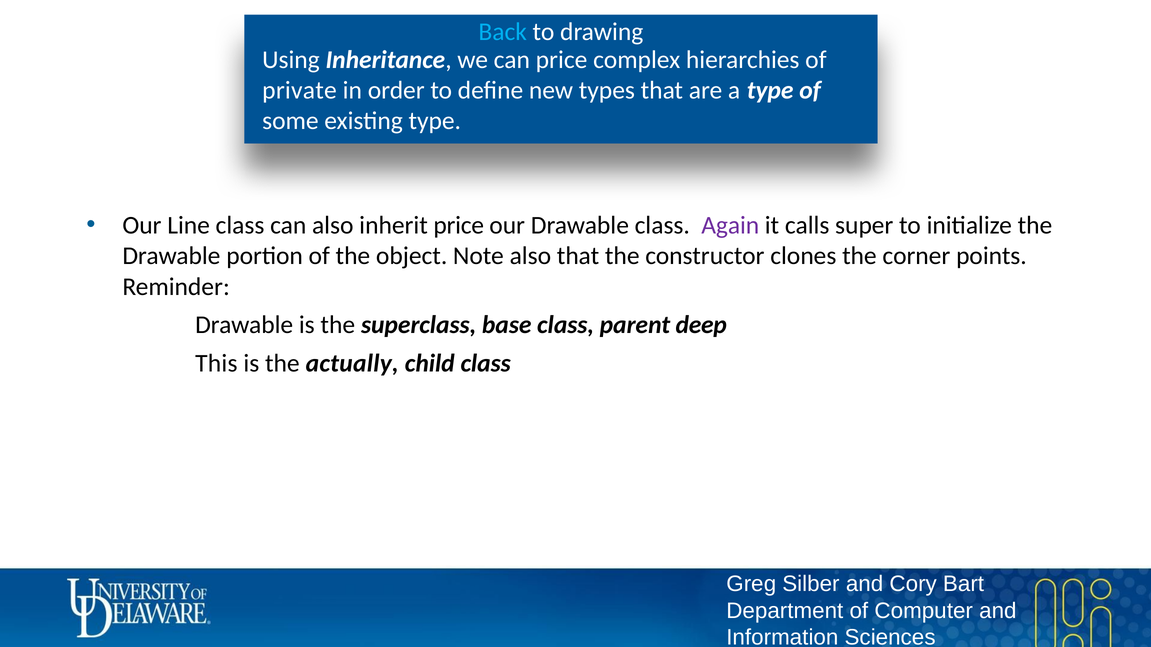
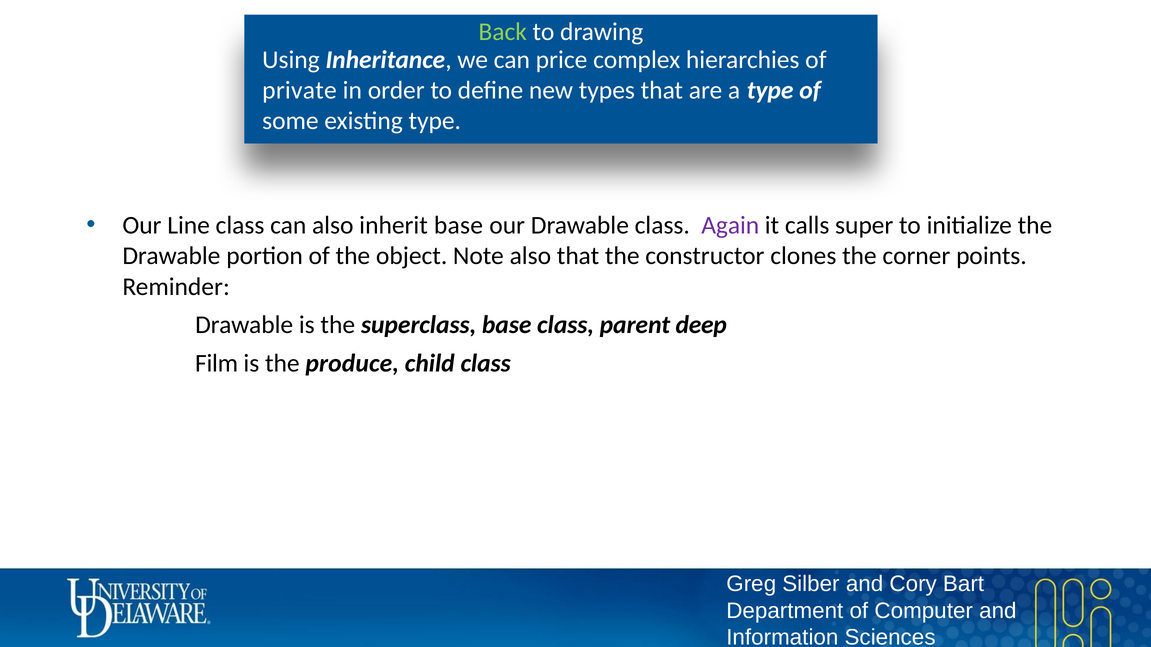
Back colour: light blue -> light green
inherit price: price -> base
This: This -> Film
actually: actually -> produce
